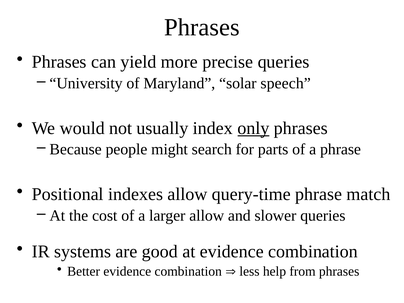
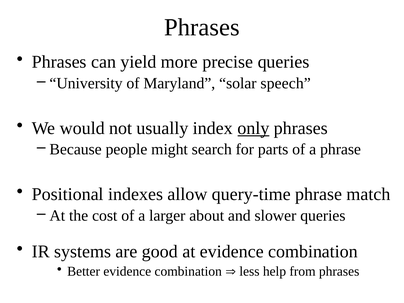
larger allow: allow -> about
